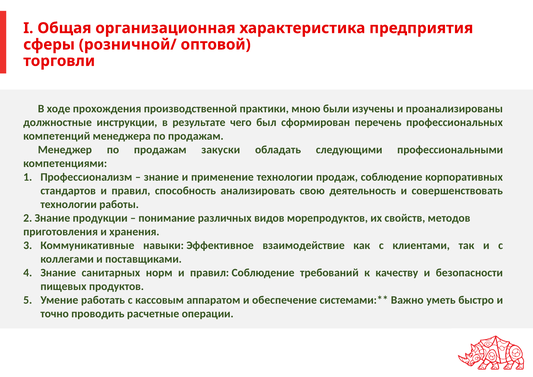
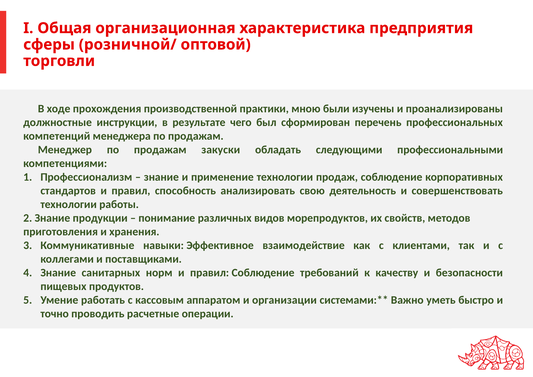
обеспечение: обеспечение -> организации
